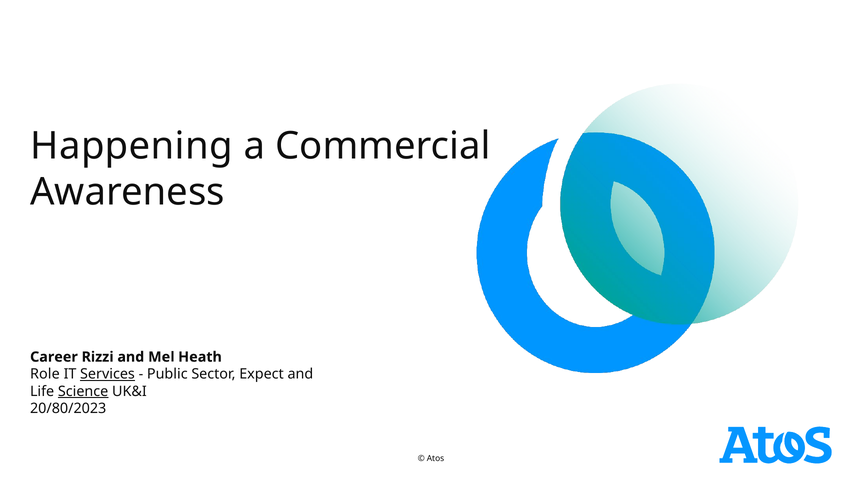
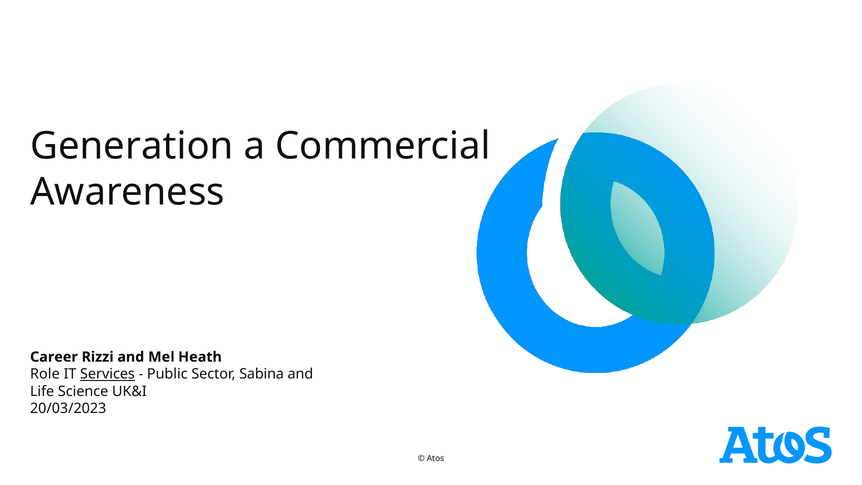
Happening: Happening -> Generation
Expect: Expect -> Sabina
Science underline: present -> none
20/80/2023: 20/80/2023 -> 20/03/2023
